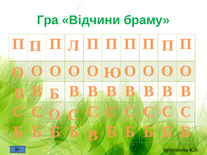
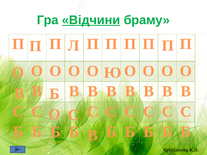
Відчини underline: none -> present
